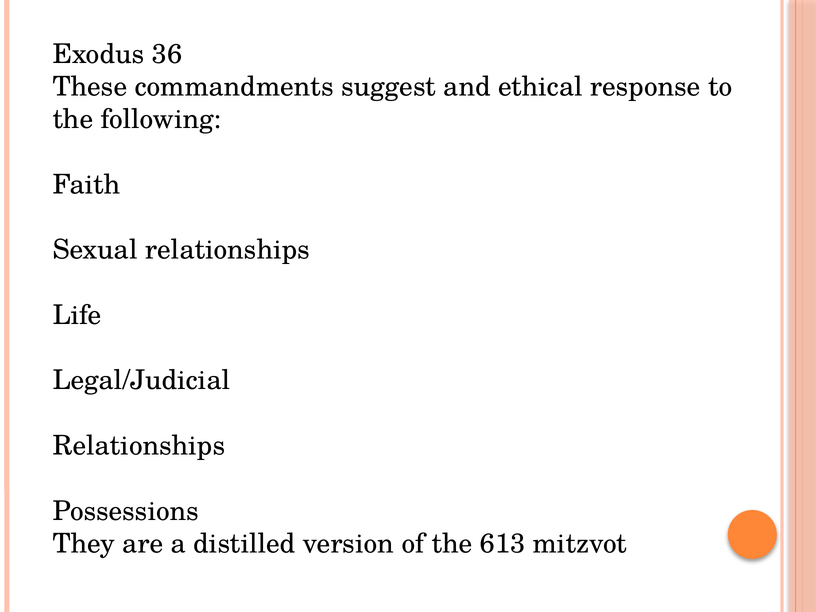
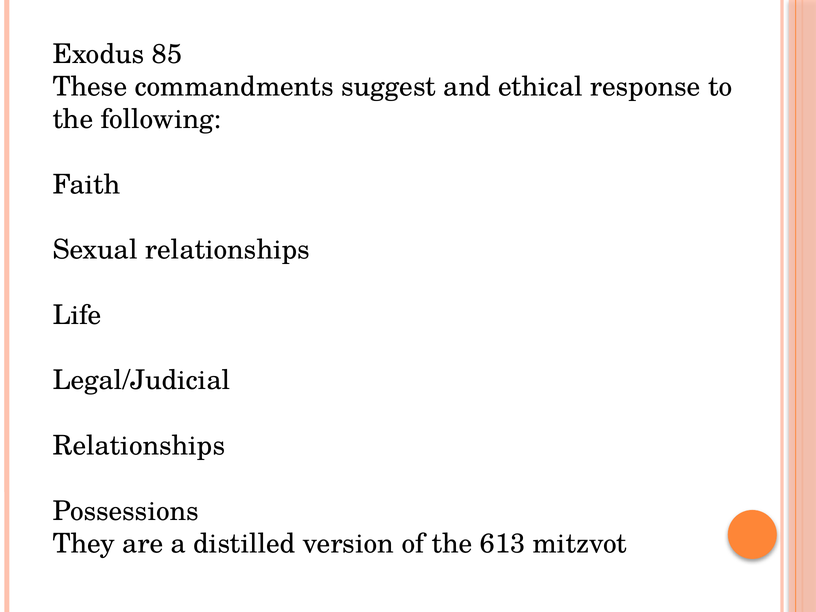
36: 36 -> 85
